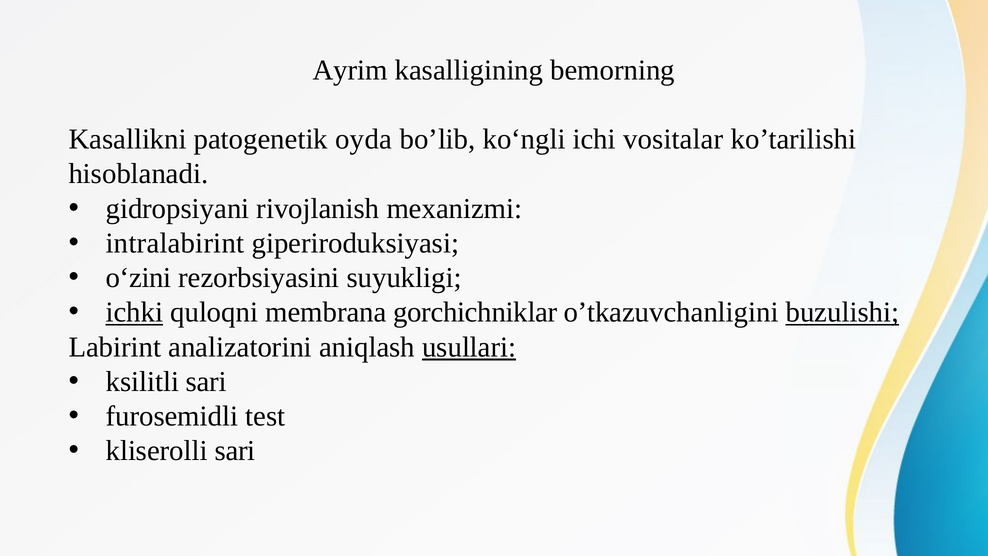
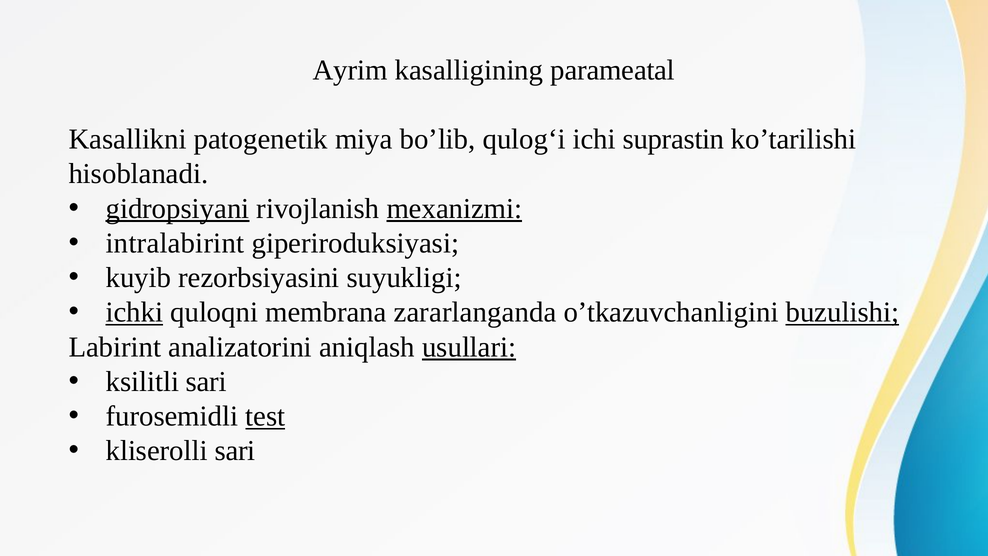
bemorning: bemorning -> parameatal
oyda: oyda -> miya
koʻngli: koʻngli -> qulogʻi
vositalar: vositalar -> suprastin
gidropsiyani underline: none -> present
mexanizmi underline: none -> present
oʻzini: oʻzini -> kuyib
gorchichniklar: gorchichniklar -> zararlanganda
test underline: none -> present
